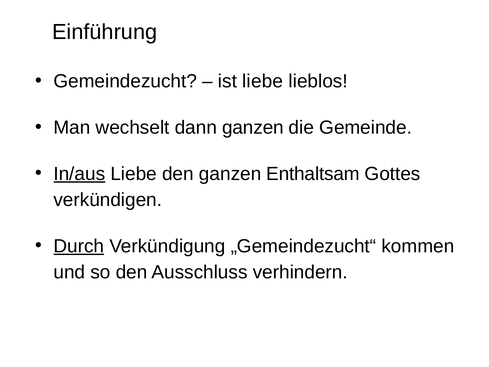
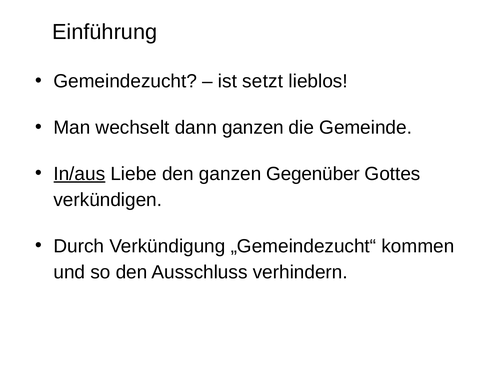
ist liebe: liebe -> setzt
Enthaltsam: Enthaltsam -> Gegenüber
Durch underline: present -> none
